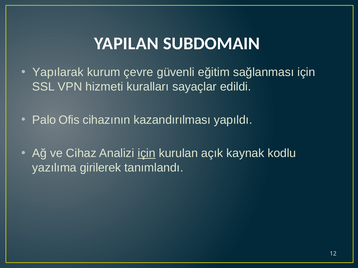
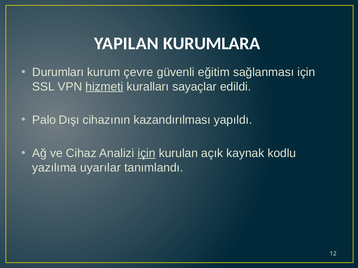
SUBDOMAIN: SUBDOMAIN -> KURUMLARA
Yapılarak: Yapılarak -> Durumları
hizmeti underline: none -> present
Ofis: Ofis -> Dışı
girilerek: girilerek -> uyarılar
